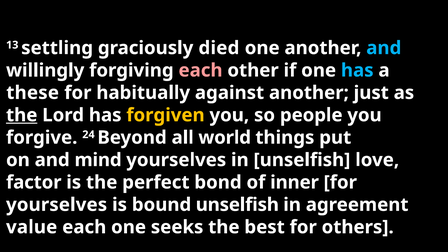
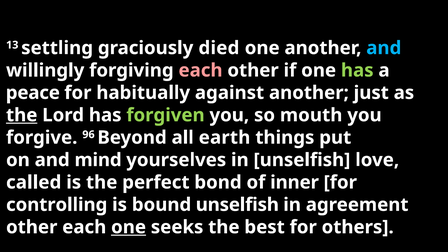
has at (357, 70) colour: light blue -> light green
these: these -> peace
forgiven colour: yellow -> light green
people: people -> mouth
24: 24 -> 96
world: world -> earth
factor: factor -> called
yourselves at (57, 205): yourselves -> controlling
value at (32, 227): value -> other
one at (129, 227) underline: none -> present
